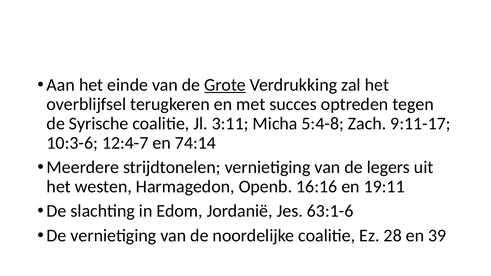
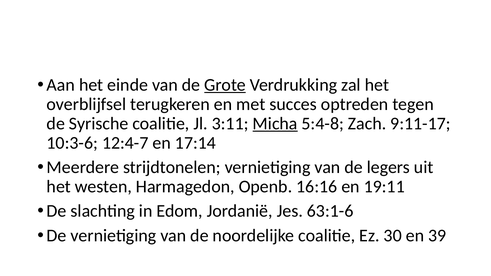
Micha underline: none -> present
74:14: 74:14 -> 17:14
28: 28 -> 30
